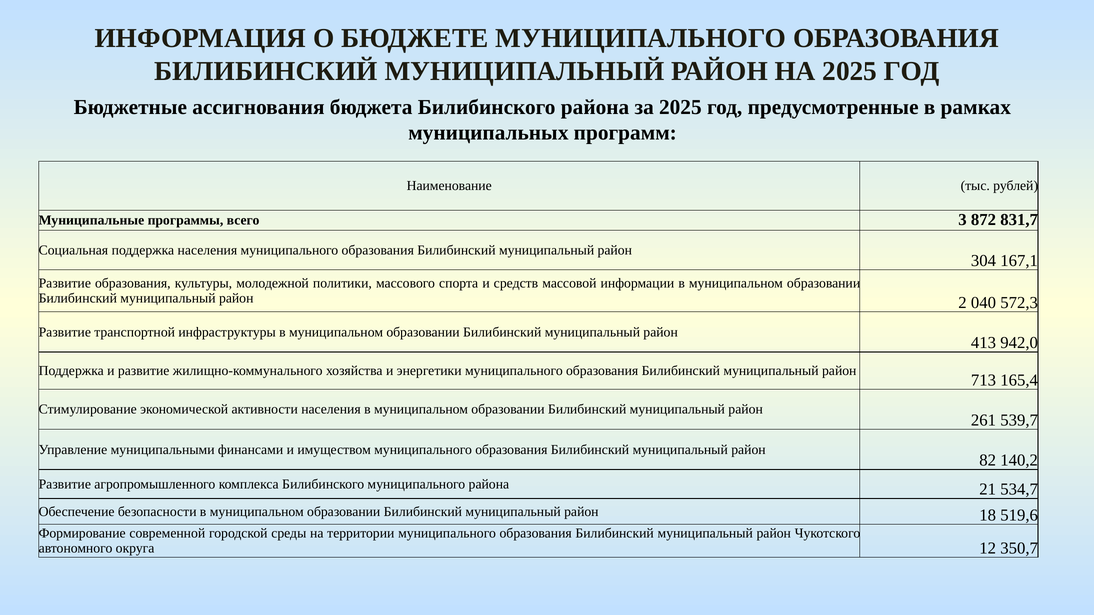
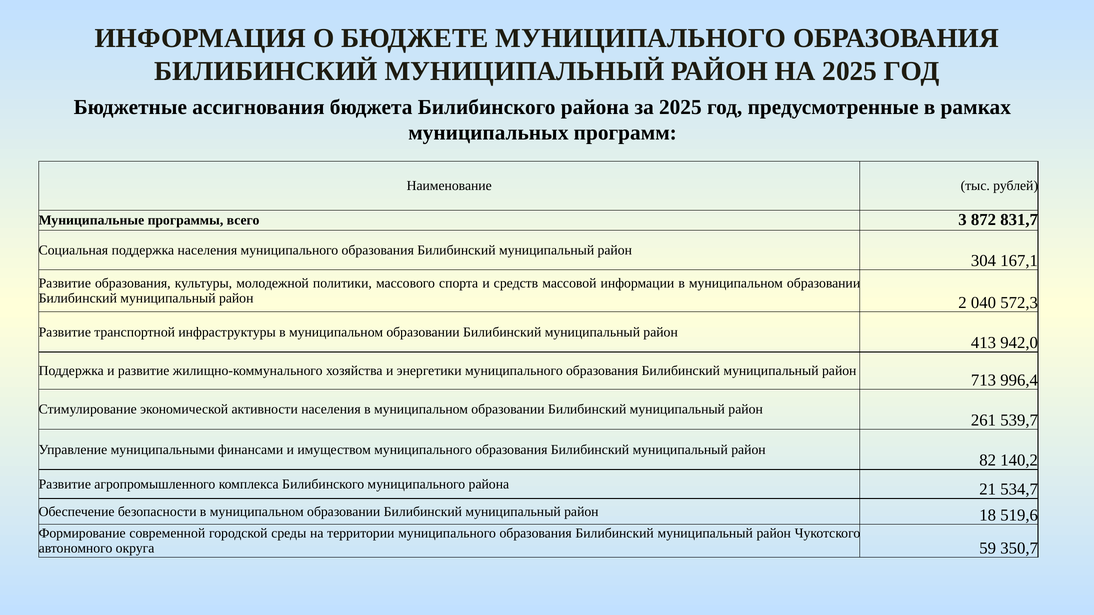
165,4: 165,4 -> 996,4
12: 12 -> 59
